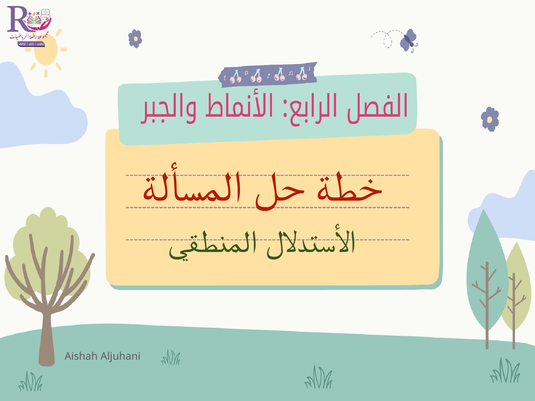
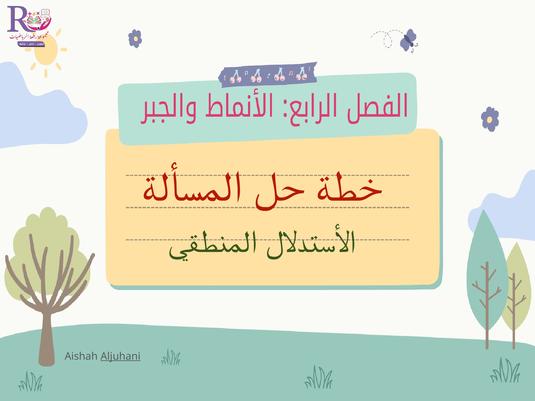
Aljuhani underline: none -> present
